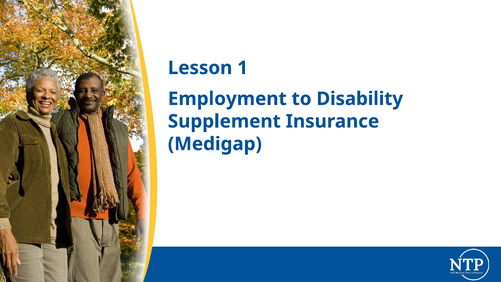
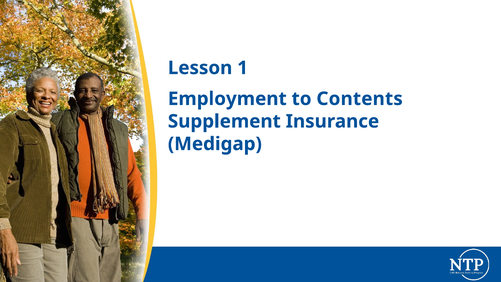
Disability: Disability -> Contents
